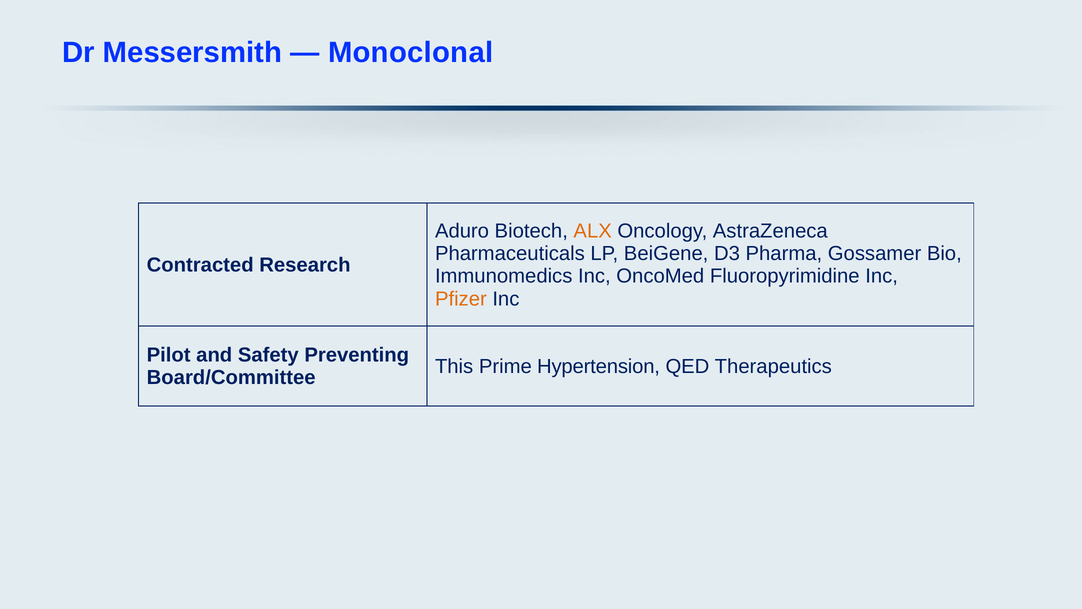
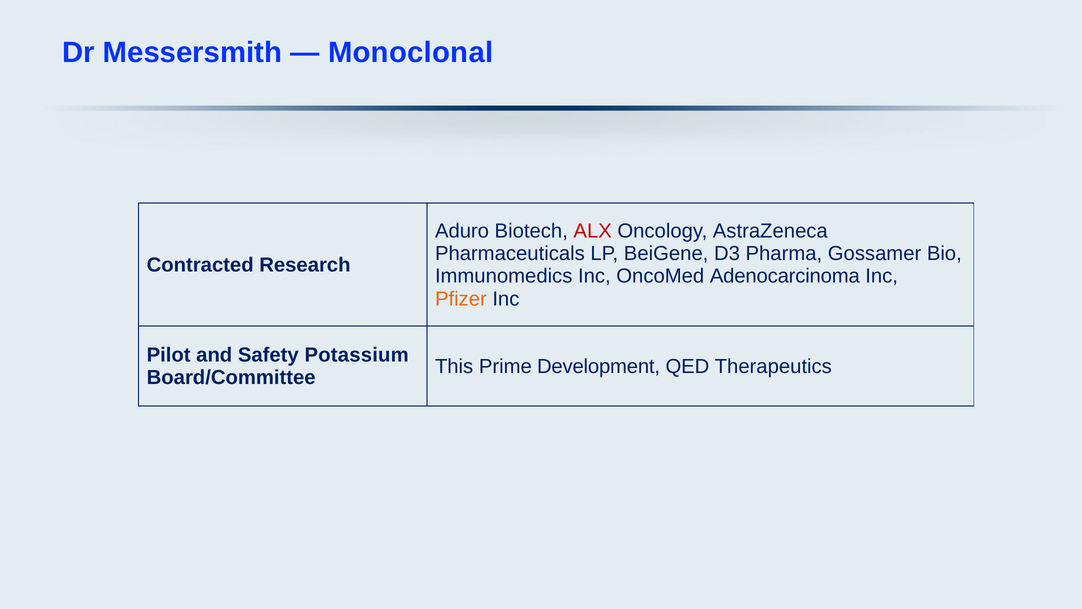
ALX colour: orange -> red
Fluoropyrimidine: Fluoropyrimidine -> Adenocarcinoma
Preventing: Preventing -> Potassium
Hypertension: Hypertension -> Development
